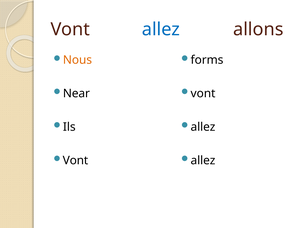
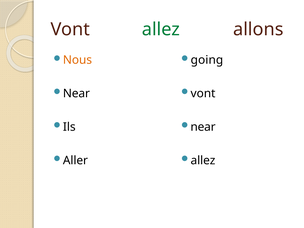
allez at (161, 29) colour: blue -> green
forms: forms -> going
allez at (203, 127): allez -> near
Vont at (75, 160): Vont -> Aller
